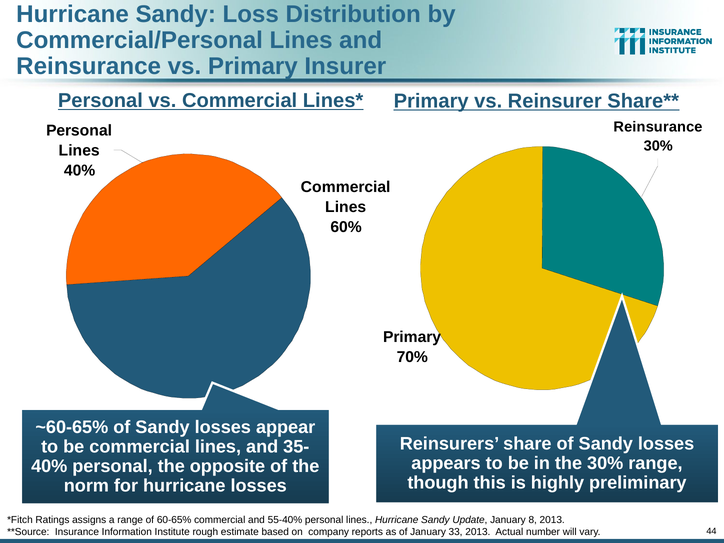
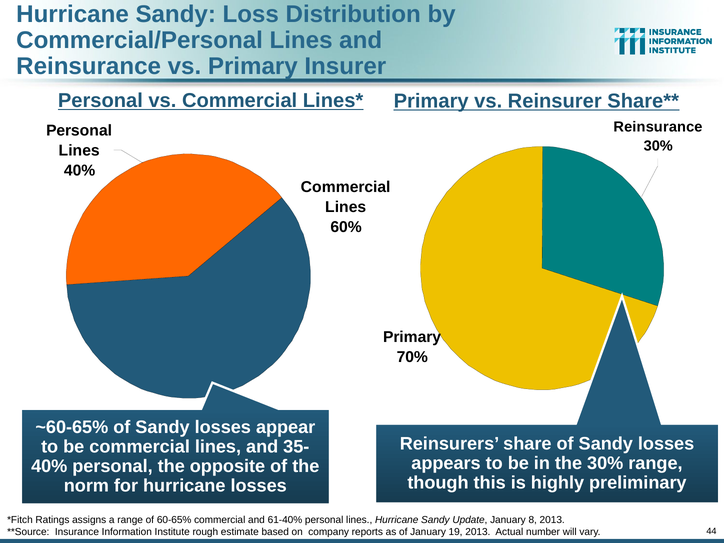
55-40%: 55-40% -> 61-40%
33: 33 -> 19
